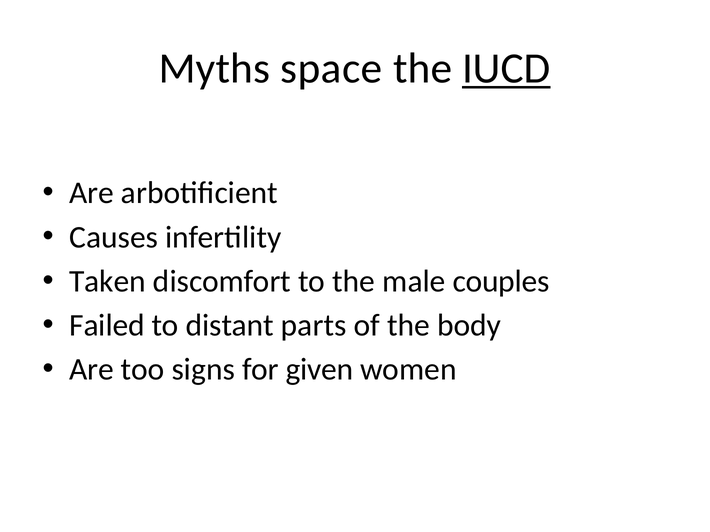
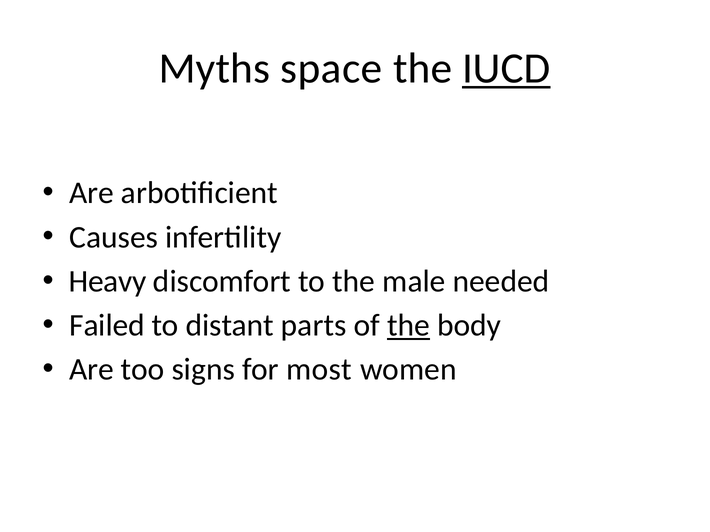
Taken: Taken -> Heavy
couples: couples -> needed
the at (408, 326) underline: none -> present
given: given -> most
